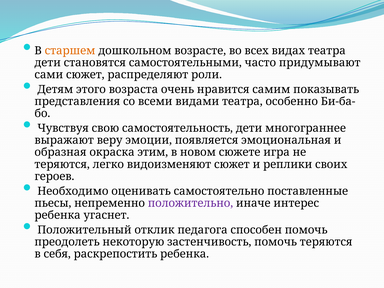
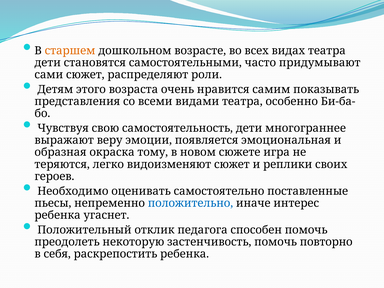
этим: этим -> тому
положительно colour: purple -> blue
помочь теряются: теряются -> повторно
